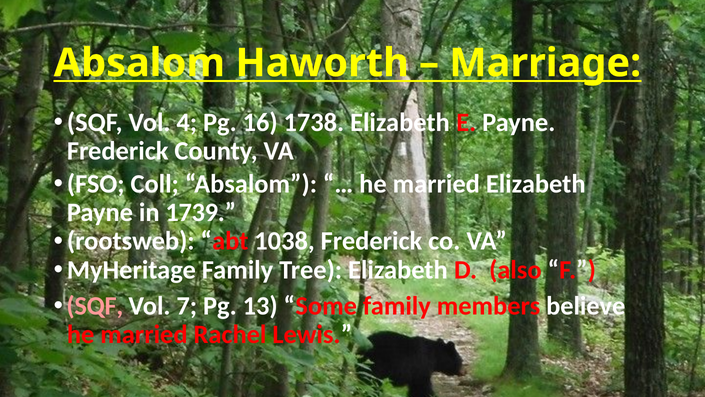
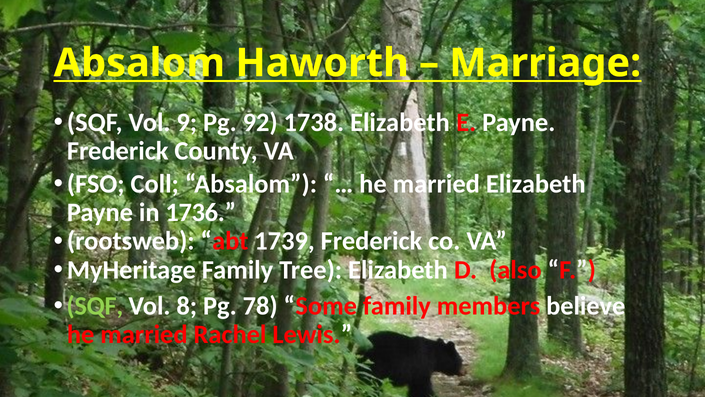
4: 4 -> 9
16: 16 -> 92
1739: 1739 -> 1736
1038: 1038 -> 1739
SQF at (95, 305) colour: pink -> light green
7: 7 -> 8
13: 13 -> 78
